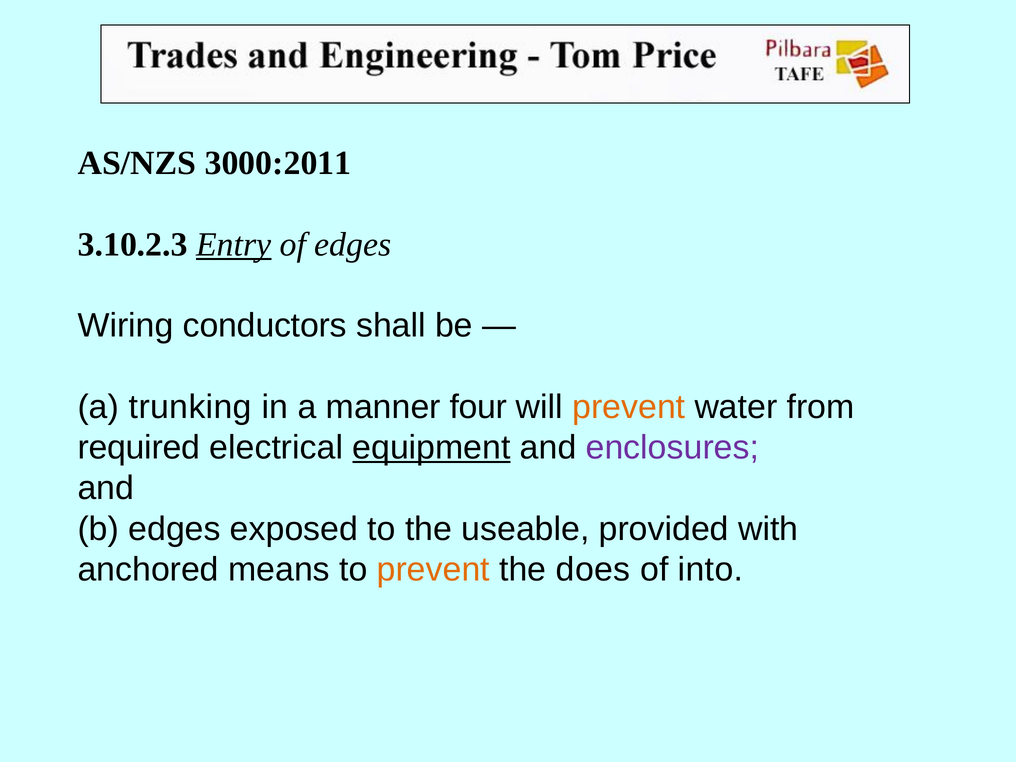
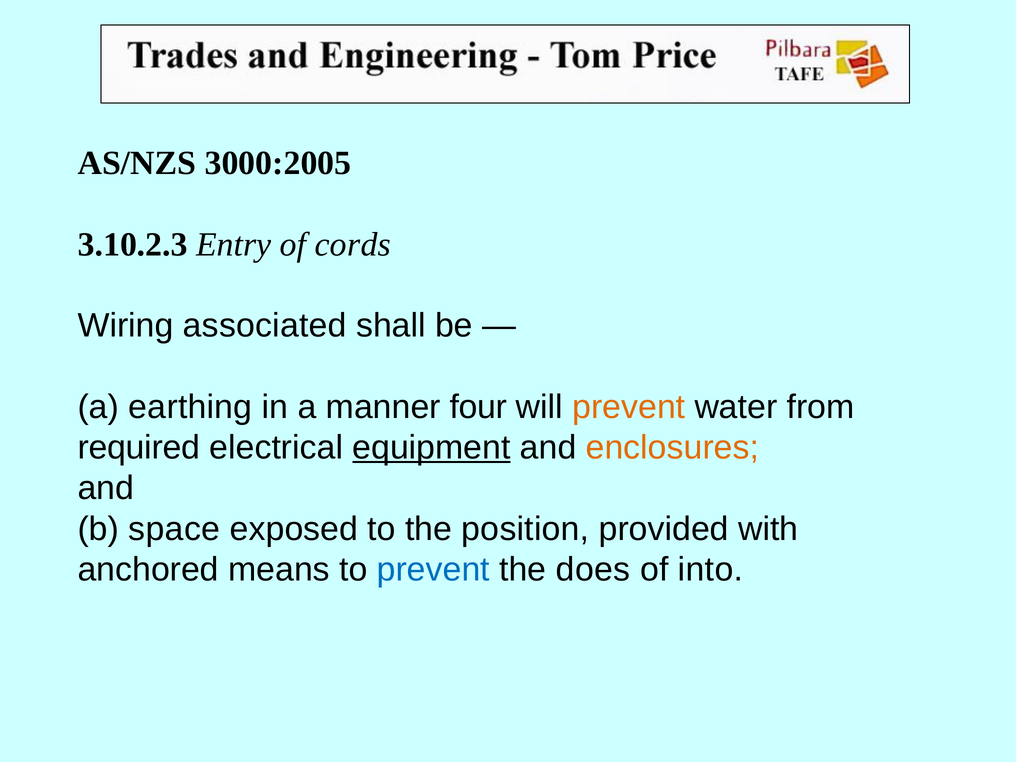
3000:2011: 3000:2011 -> 3000:2005
Entry underline: present -> none
of edges: edges -> cords
conductors: conductors -> associated
trunking: trunking -> earthing
enclosures colour: purple -> orange
b edges: edges -> space
useable: useable -> position
prevent at (433, 570) colour: orange -> blue
